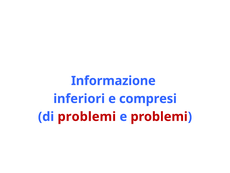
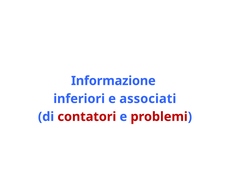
compresi: compresi -> associati
di problemi: problemi -> contatori
